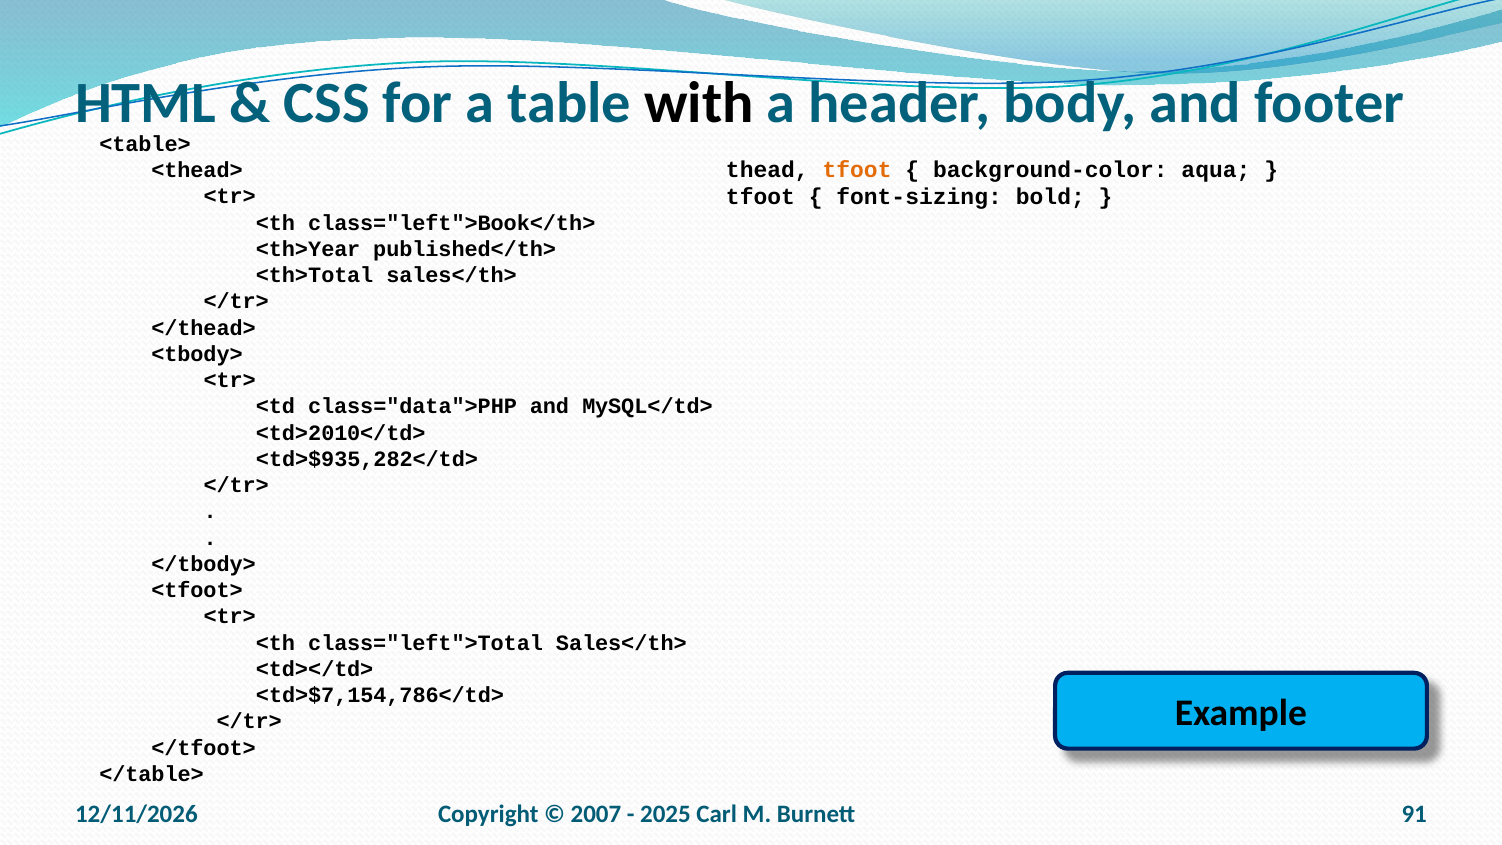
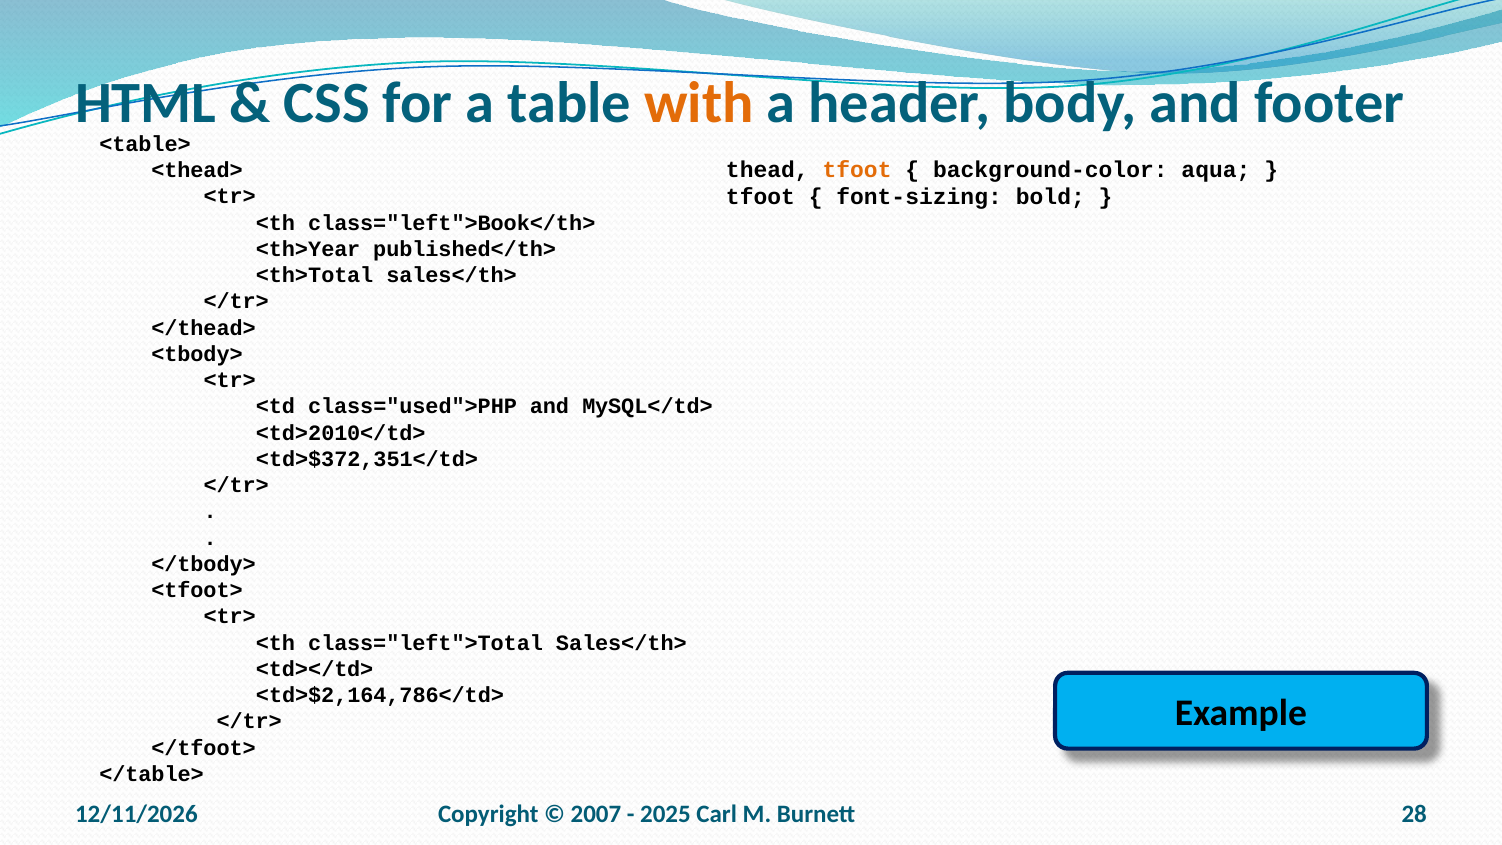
with colour: black -> orange
class="data">PHP: class="data">PHP -> class="used">PHP
<td>$935,282</td>: <td>$935,282</td> -> <td>$372,351</td>
<td>$7,154,786</td>: <td>$7,154,786</td> -> <td>$2,164,786</td>
91: 91 -> 28
